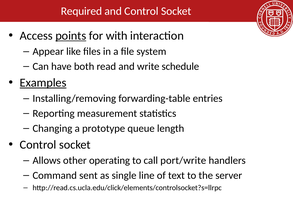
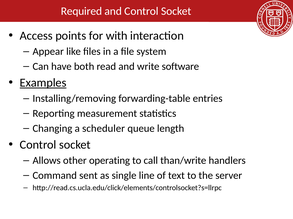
points underline: present -> none
schedule: schedule -> software
prototype: prototype -> scheduler
port/write: port/write -> than/write
